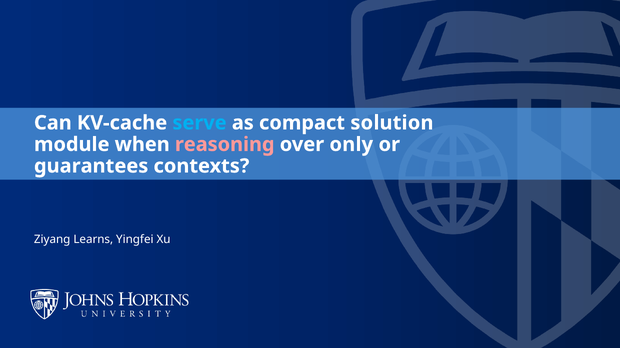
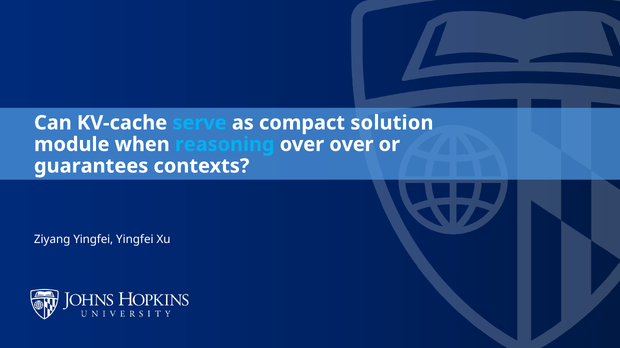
reasoning colour: pink -> light blue
over only: only -> over
Ziyang Learns: Learns -> Yingfei
